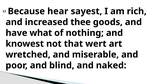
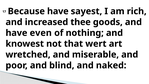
Because hear: hear -> have
what: what -> even
